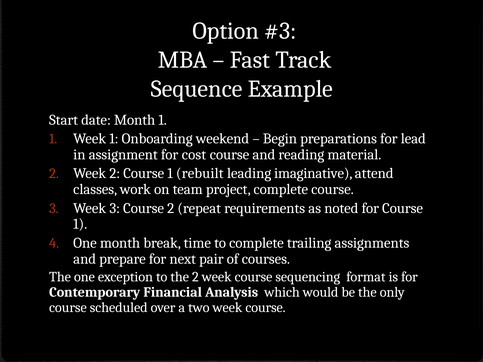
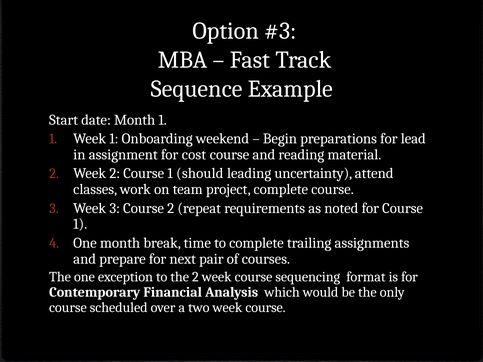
rebuilt: rebuilt -> should
imaginative: imaginative -> uncertainty
